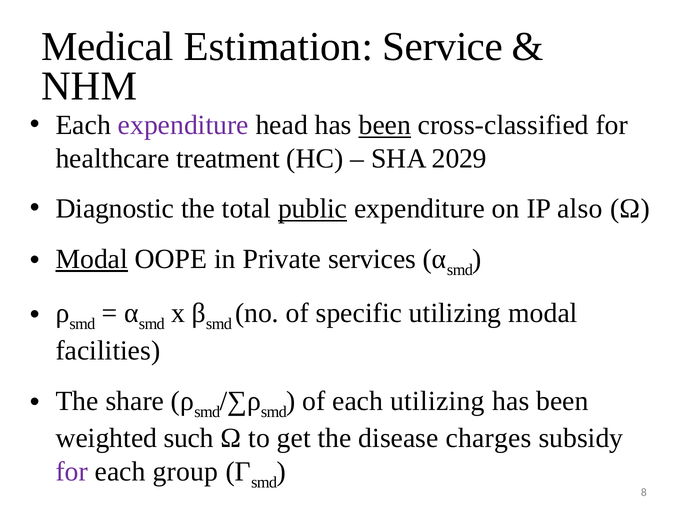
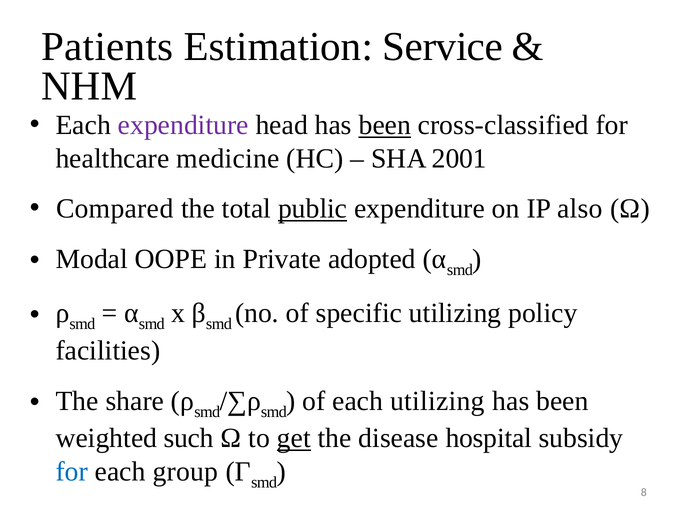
Medical: Medical -> Patients
treatment: treatment -> medicine
2029: 2029 -> 2001
Diagnostic: Diagnostic -> Compared
Modal at (92, 259) underline: present -> none
services: services -> adopted
utilizing modal: modal -> policy
get underline: none -> present
charges: charges -> hospital
for at (72, 472) colour: purple -> blue
